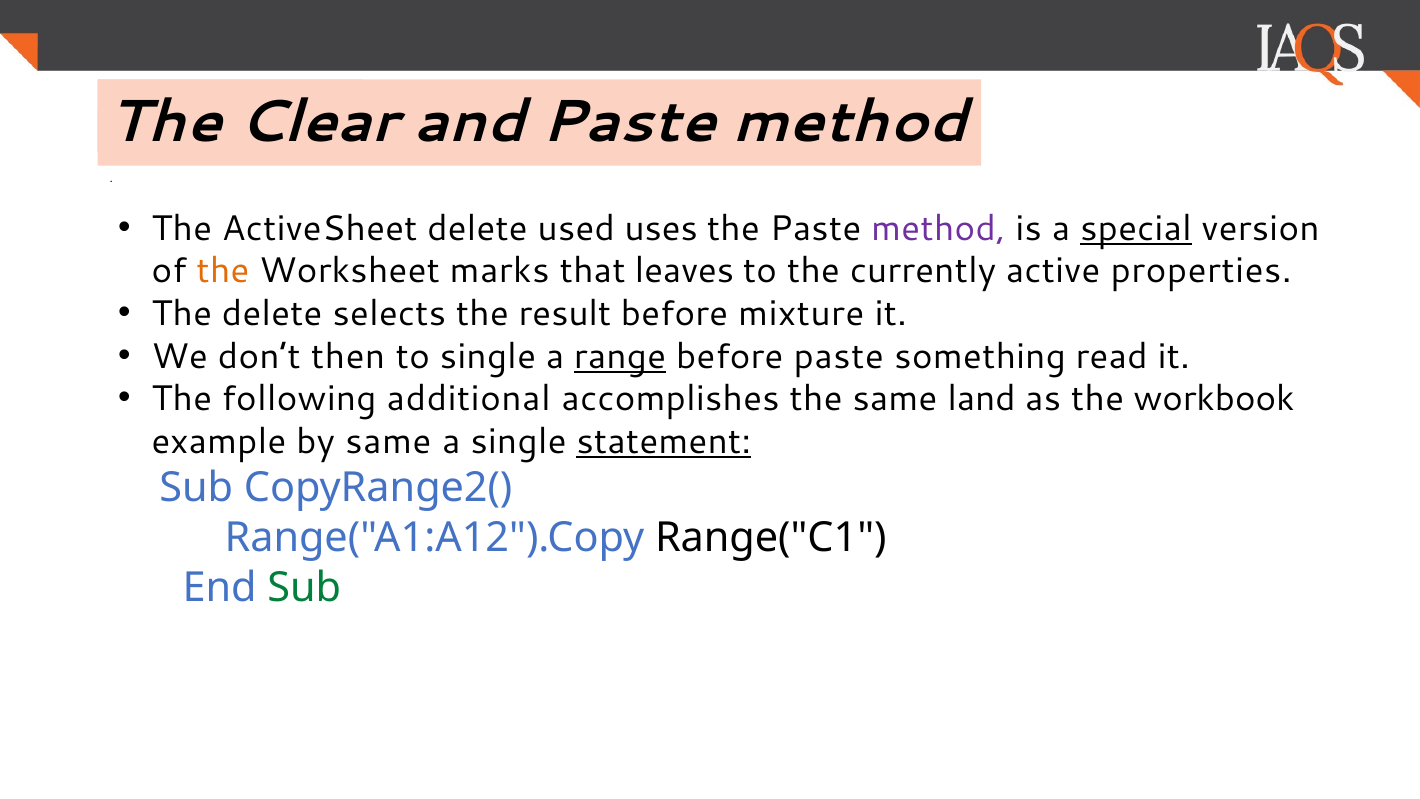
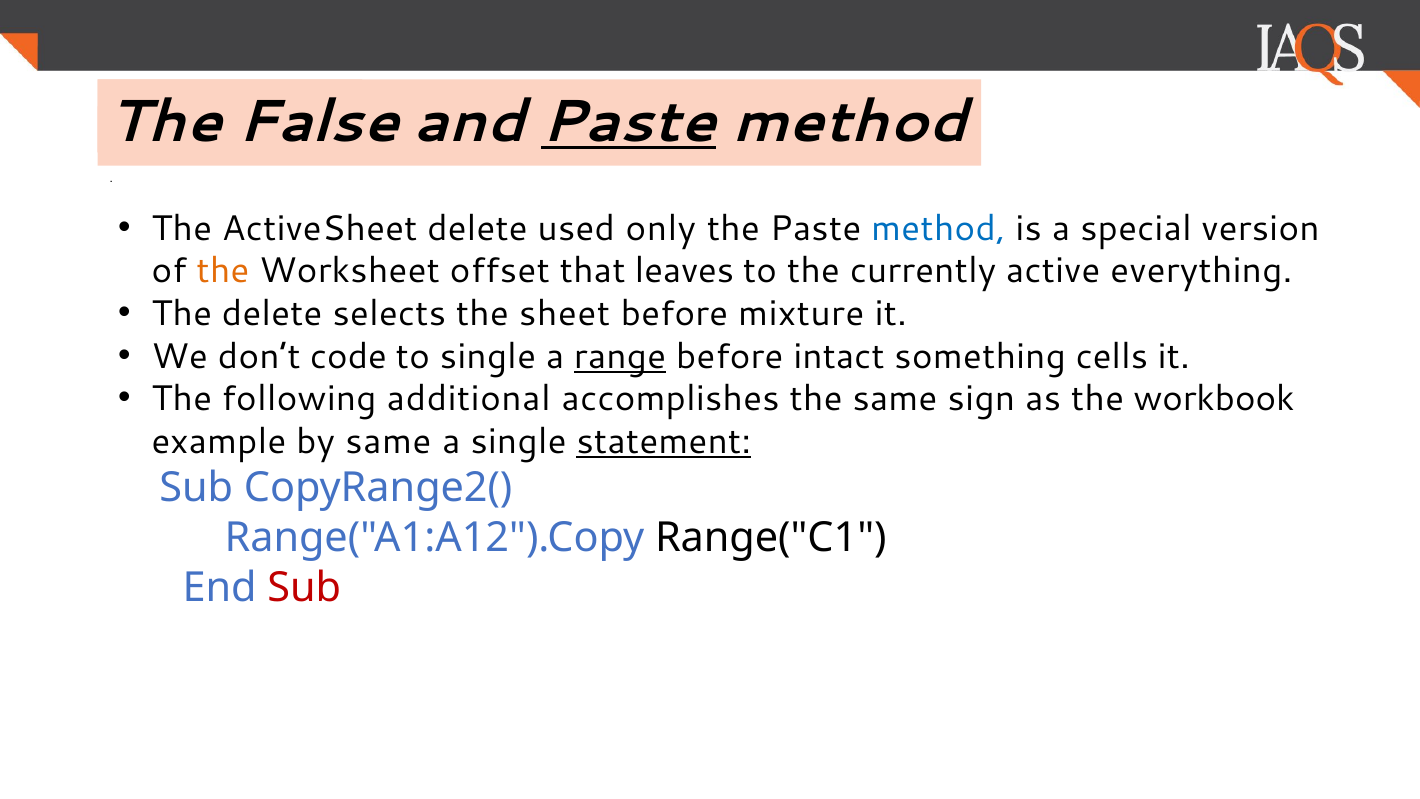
Clear: Clear -> False
Paste at (629, 122) underline: none -> present
uses: uses -> only
method at (939, 229) colour: purple -> blue
special underline: present -> none
marks: marks -> offset
properties: properties -> everything
result: result -> sheet
then: then -> code
before paste: paste -> intact
read: read -> cells
land: land -> sign
Sub at (304, 588) colour: green -> red
